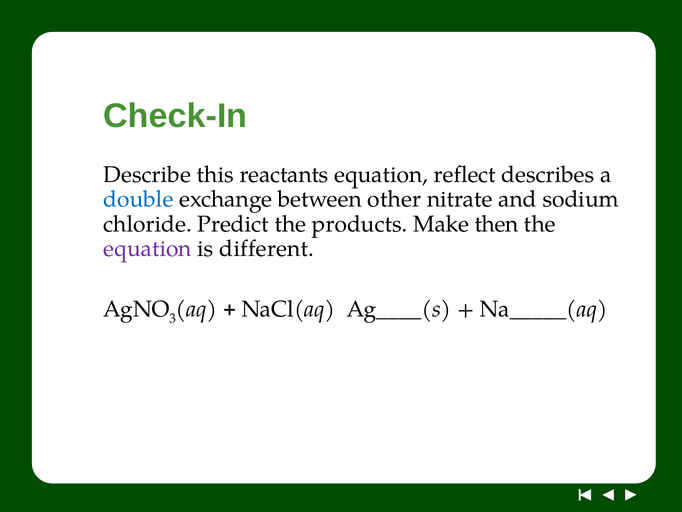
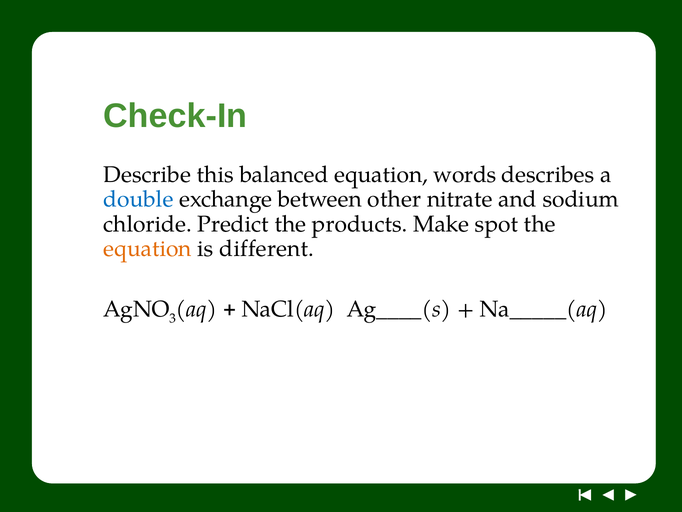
reactants: reactants -> balanced
reflect: reflect -> words
then: then -> spot
equation at (148, 248) colour: purple -> orange
